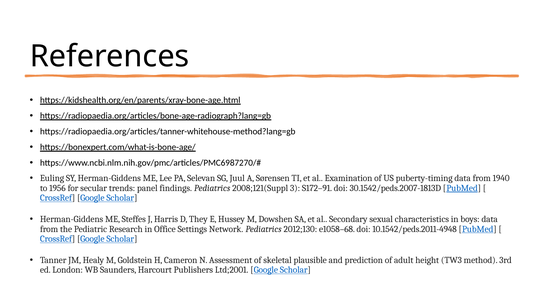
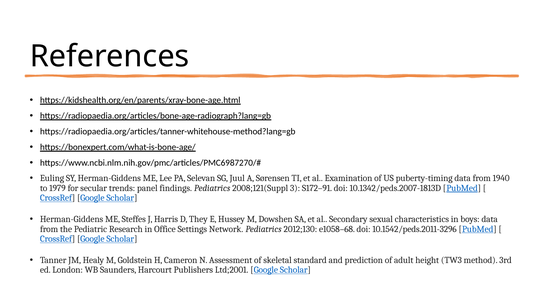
1956: 1956 -> 1979
30.1542/peds.2007-1813D: 30.1542/peds.2007-1813D -> 10.1342/peds.2007-1813D
10.1542/peds.2011-4948: 10.1542/peds.2011-4948 -> 10.1542/peds.2011-3296
plausible: plausible -> standard
